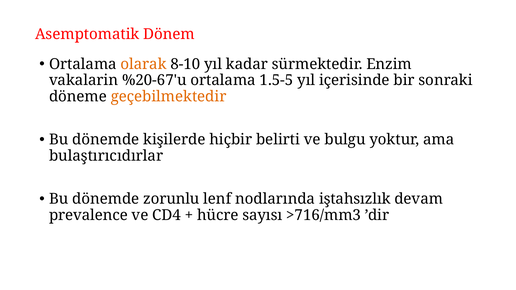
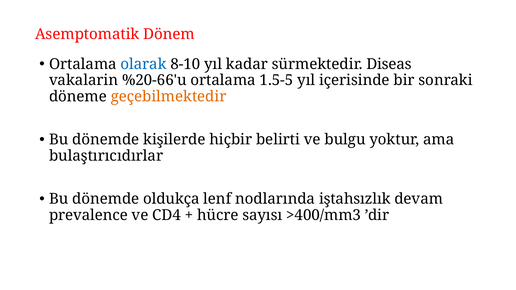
olarak colour: orange -> blue
Enzim: Enzim -> Diseas
%20-67'u: %20-67'u -> %20-66'u
zorunlu: zorunlu -> oldukça
>716/mm3: >716/mm3 -> >400/mm3
